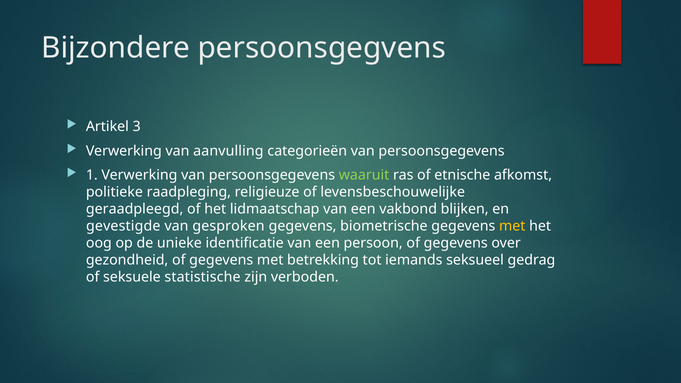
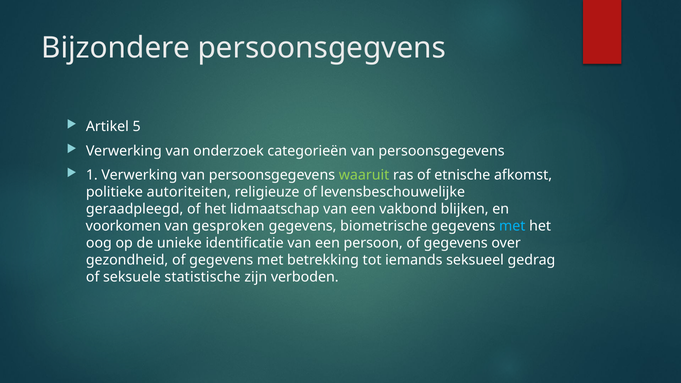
3: 3 -> 5
aanvulling: aanvulling -> onderzoek
raadpleging: raadpleging -> autoriteiten
gevestigde: gevestigde -> voorkomen
met at (512, 226) colour: yellow -> light blue
